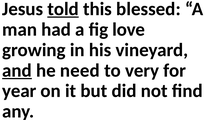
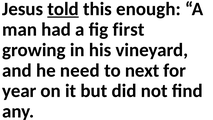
blessed: blessed -> enough
love: love -> first
and at (17, 70) underline: present -> none
to very: very -> next
